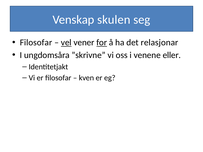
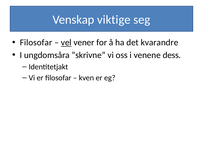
skulen: skulen -> viktige
for underline: present -> none
relasjonar: relasjonar -> kvarandre
eller: eller -> dess
